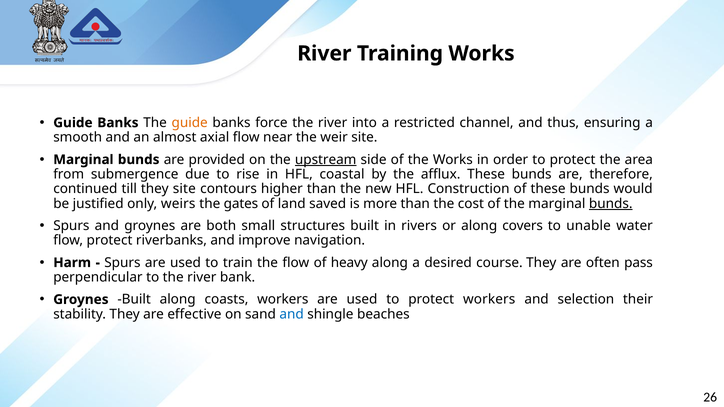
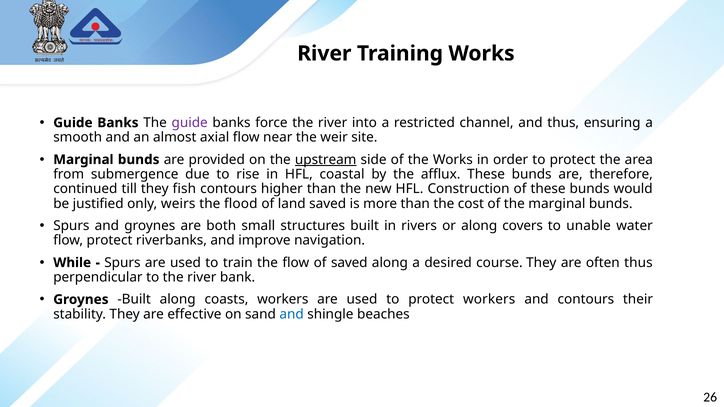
guide at (190, 123) colour: orange -> purple
they site: site -> fish
gates: gates -> flood
bunds at (611, 204) underline: present -> none
Harm: Harm -> While
of heavy: heavy -> saved
often pass: pass -> thus
and selection: selection -> contours
